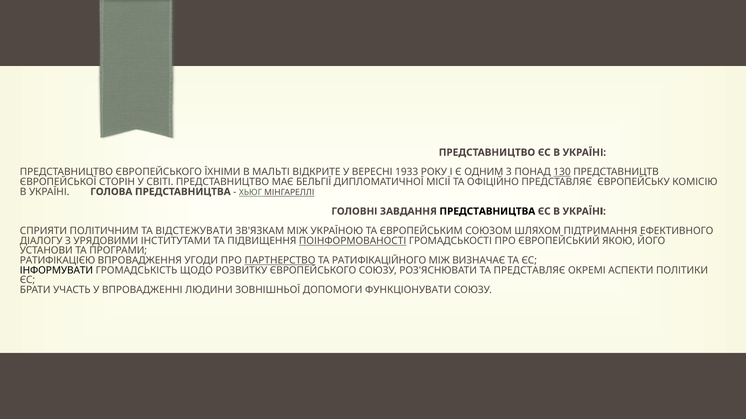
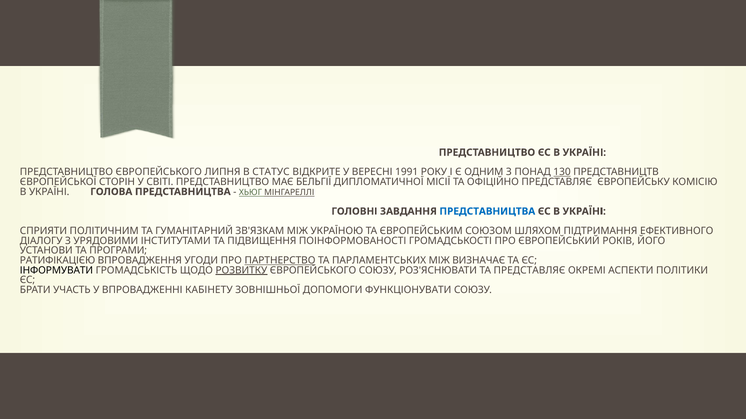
ЇХНІМИ: ЇХНІМИ -> ЛИПНЯ
МАЛЬТІ: МАЛЬТІ -> СТАТУС
1933: 1933 -> 1991
ПРЕДСТАВНИЦТВА at (487, 212) colour: black -> blue
ВІДСТЕЖУВАТИ: ВІДСТЕЖУВАТИ -> ГУМАНІТАРНИЙ
ПОІНФОРМОВАНОСТІ underline: present -> none
ЯКОЮ: ЯКОЮ -> РОКІВ
РАТИФІКАЦІЙНОГО: РАТИФІКАЦІЙНОГО -> ПАРЛАМЕНТСЬКИХ
РОЗВИТКУ underline: none -> present
ЛЮДИНИ: ЛЮДИНИ -> КАБІНЕТУ
